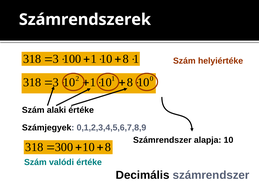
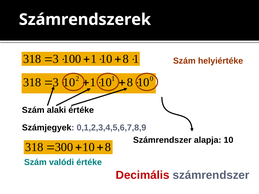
Decimális colour: black -> red
